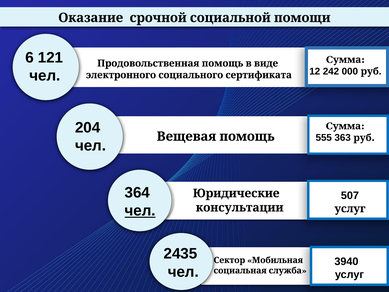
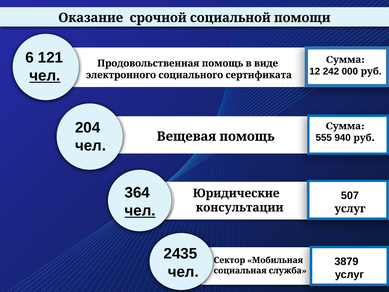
чел at (45, 76) underline: none -> present
363: 363 -> 940
3940: 3940 -> 3879
